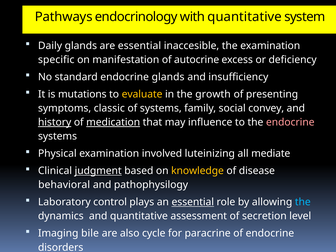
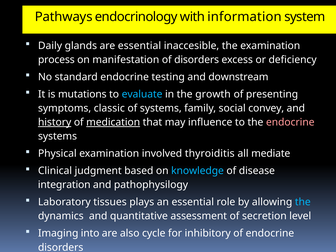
with quantitative: quantitative -> information
specific: specific -> process
of autocrine: autocrine -> disorders
endocrine glands: glands -> testing
insufficiency: insufficiency -> downstream
evaluate colour: yellow -> light blue
luteinizing: luteinizing -> thyroiditis
judgment underline: present -> none
knowledge colour: yellow -> light blue
behavioral: behavioral -> integration
control: control -> tissues
essential at (193, 202) underline: present -> none
bile: bile -> into
paracrine: paracrine -> inhibitory
